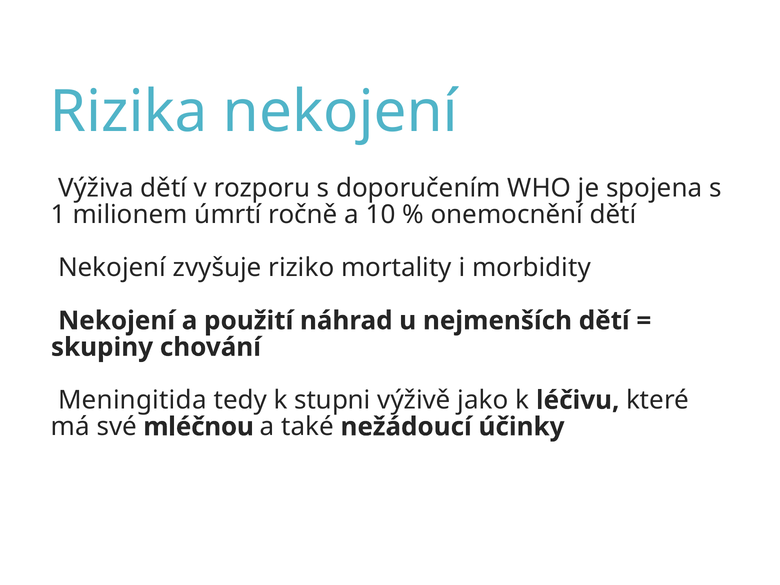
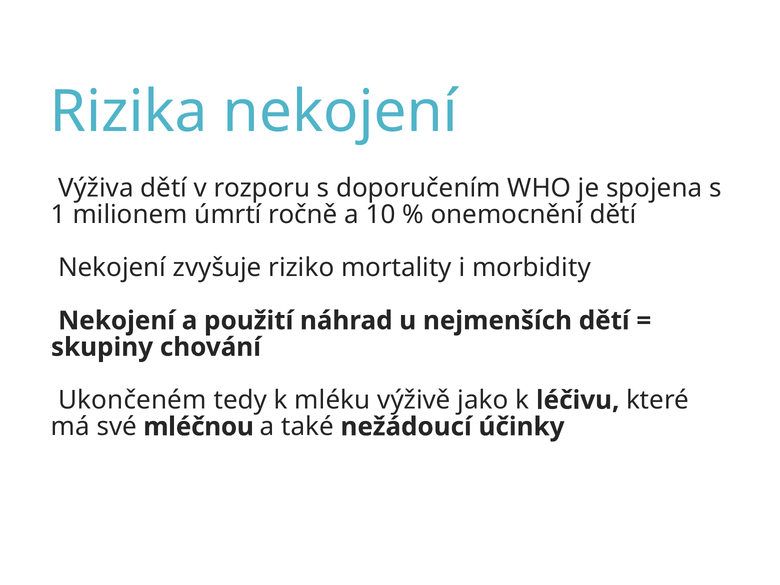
Meningitida: Meningitida -> Ukončeném
stupni: stupni -> mléku
